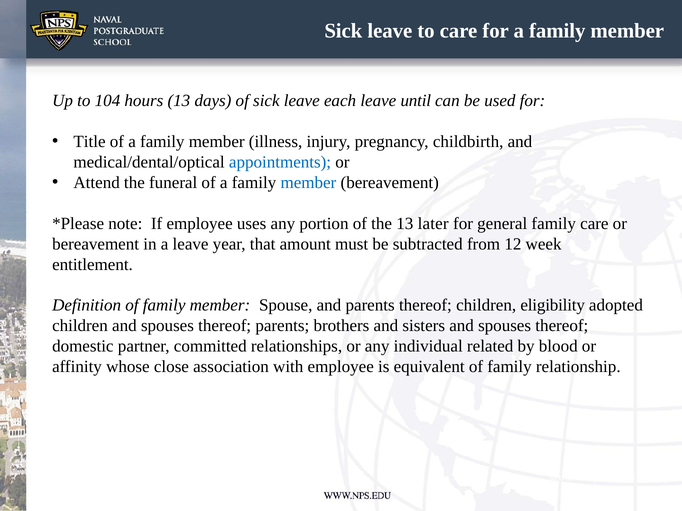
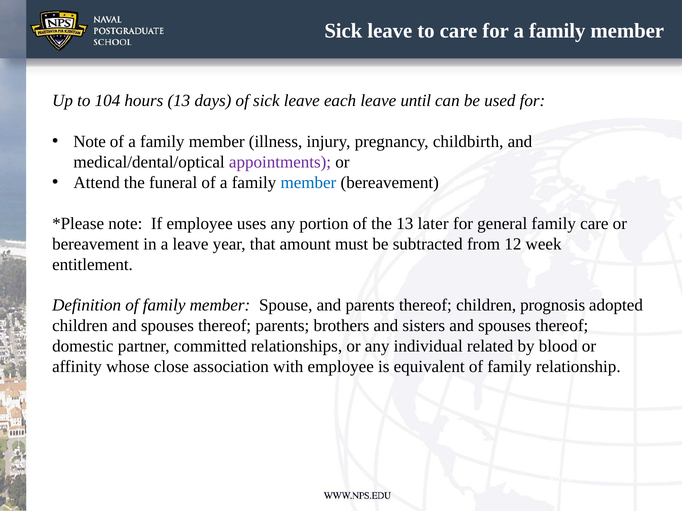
Title at (90, 142): Title -> Note
appointments colour: blue -> purple
eligibility: eligibility -> prognosis
